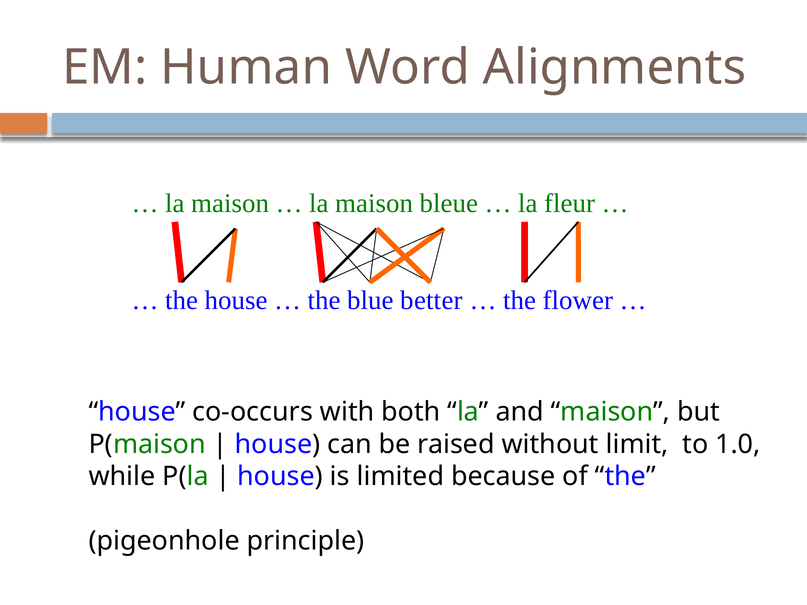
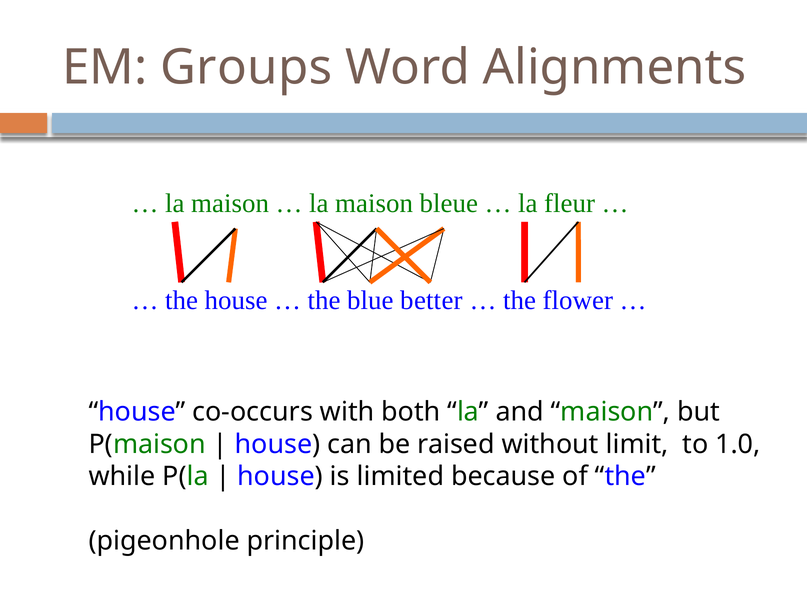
Human: Human -> Groups
